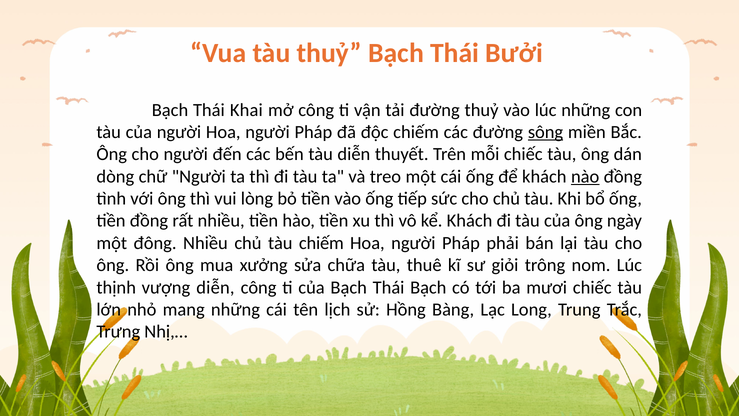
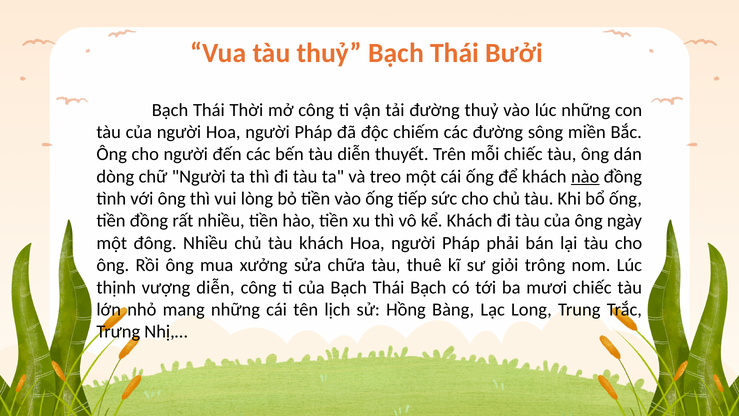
Khai: Khai -> Thời
sông underline: present -> none
tàu chiếm: chiếm -> khách
